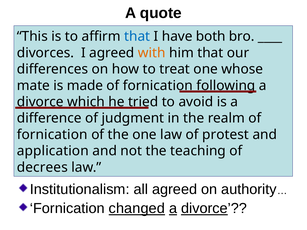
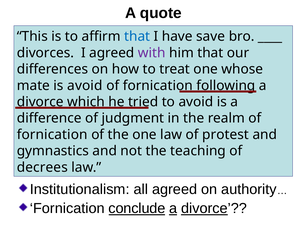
both: both -> save
with colour: orange -> purple
is made: made -> avoid
application: application -> gymnastics
changed: changed -> conclude
